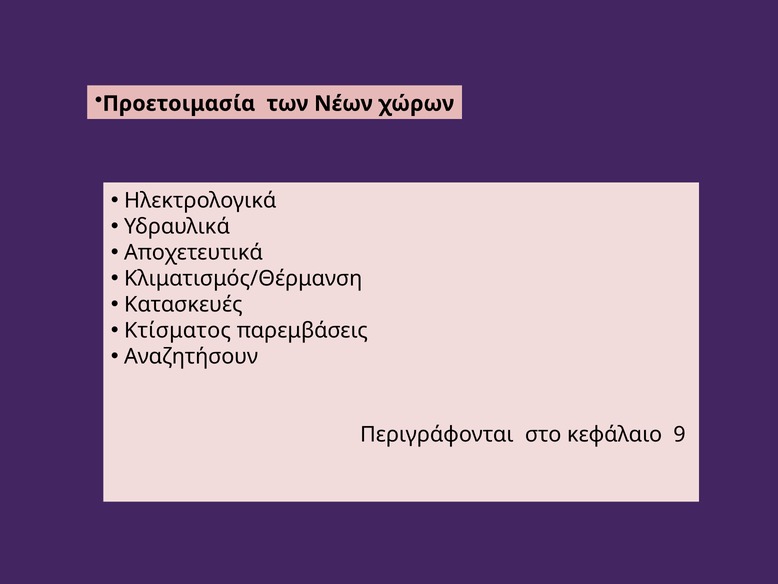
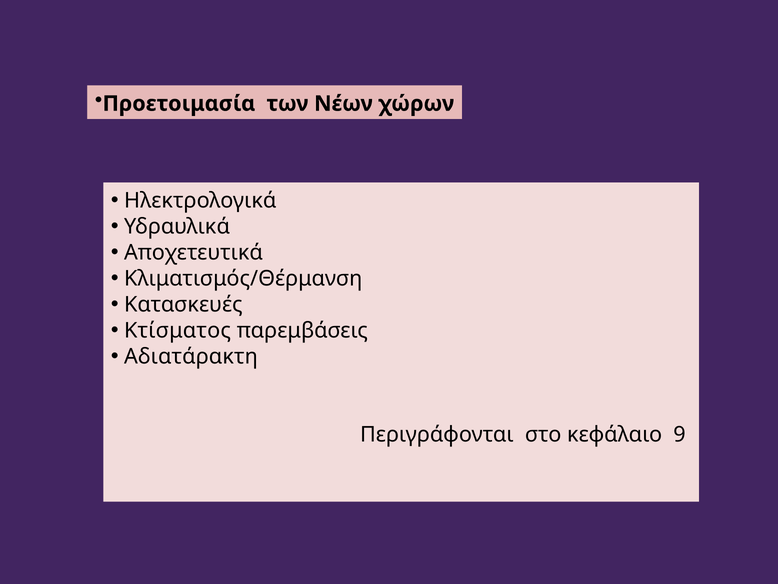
Αναζητήσουν: Αναζητήσουν -> Αδιατάρακτη
